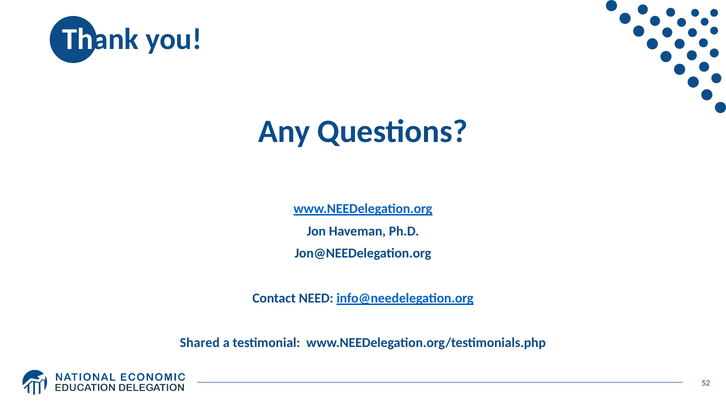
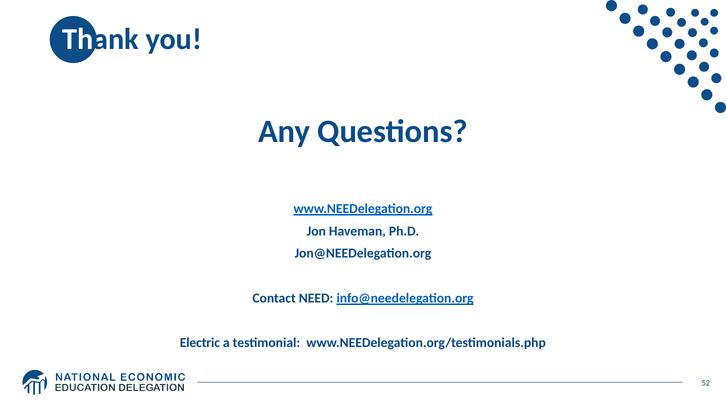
Shared: Shared -> Electric
